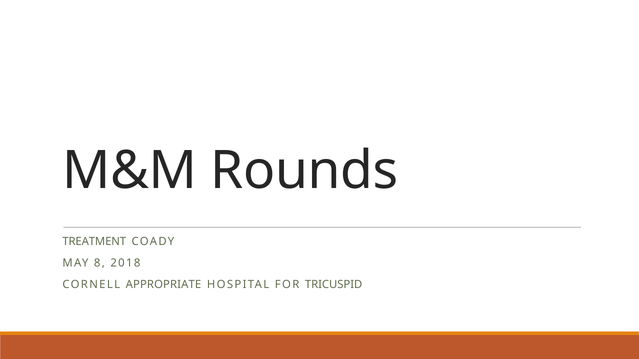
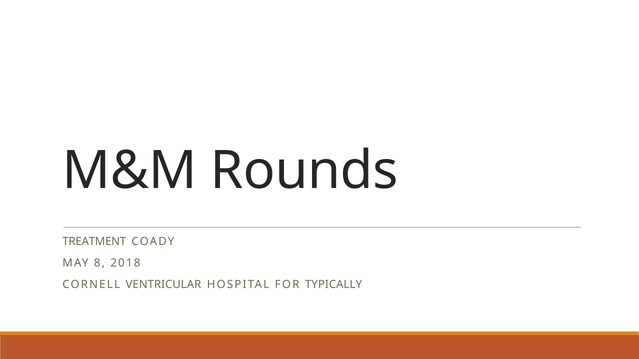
APPROPRIATE: APPROPRIATE -> VENTRICULAR
TRICUSPID: TRICUSPID -> TYPICALLY
